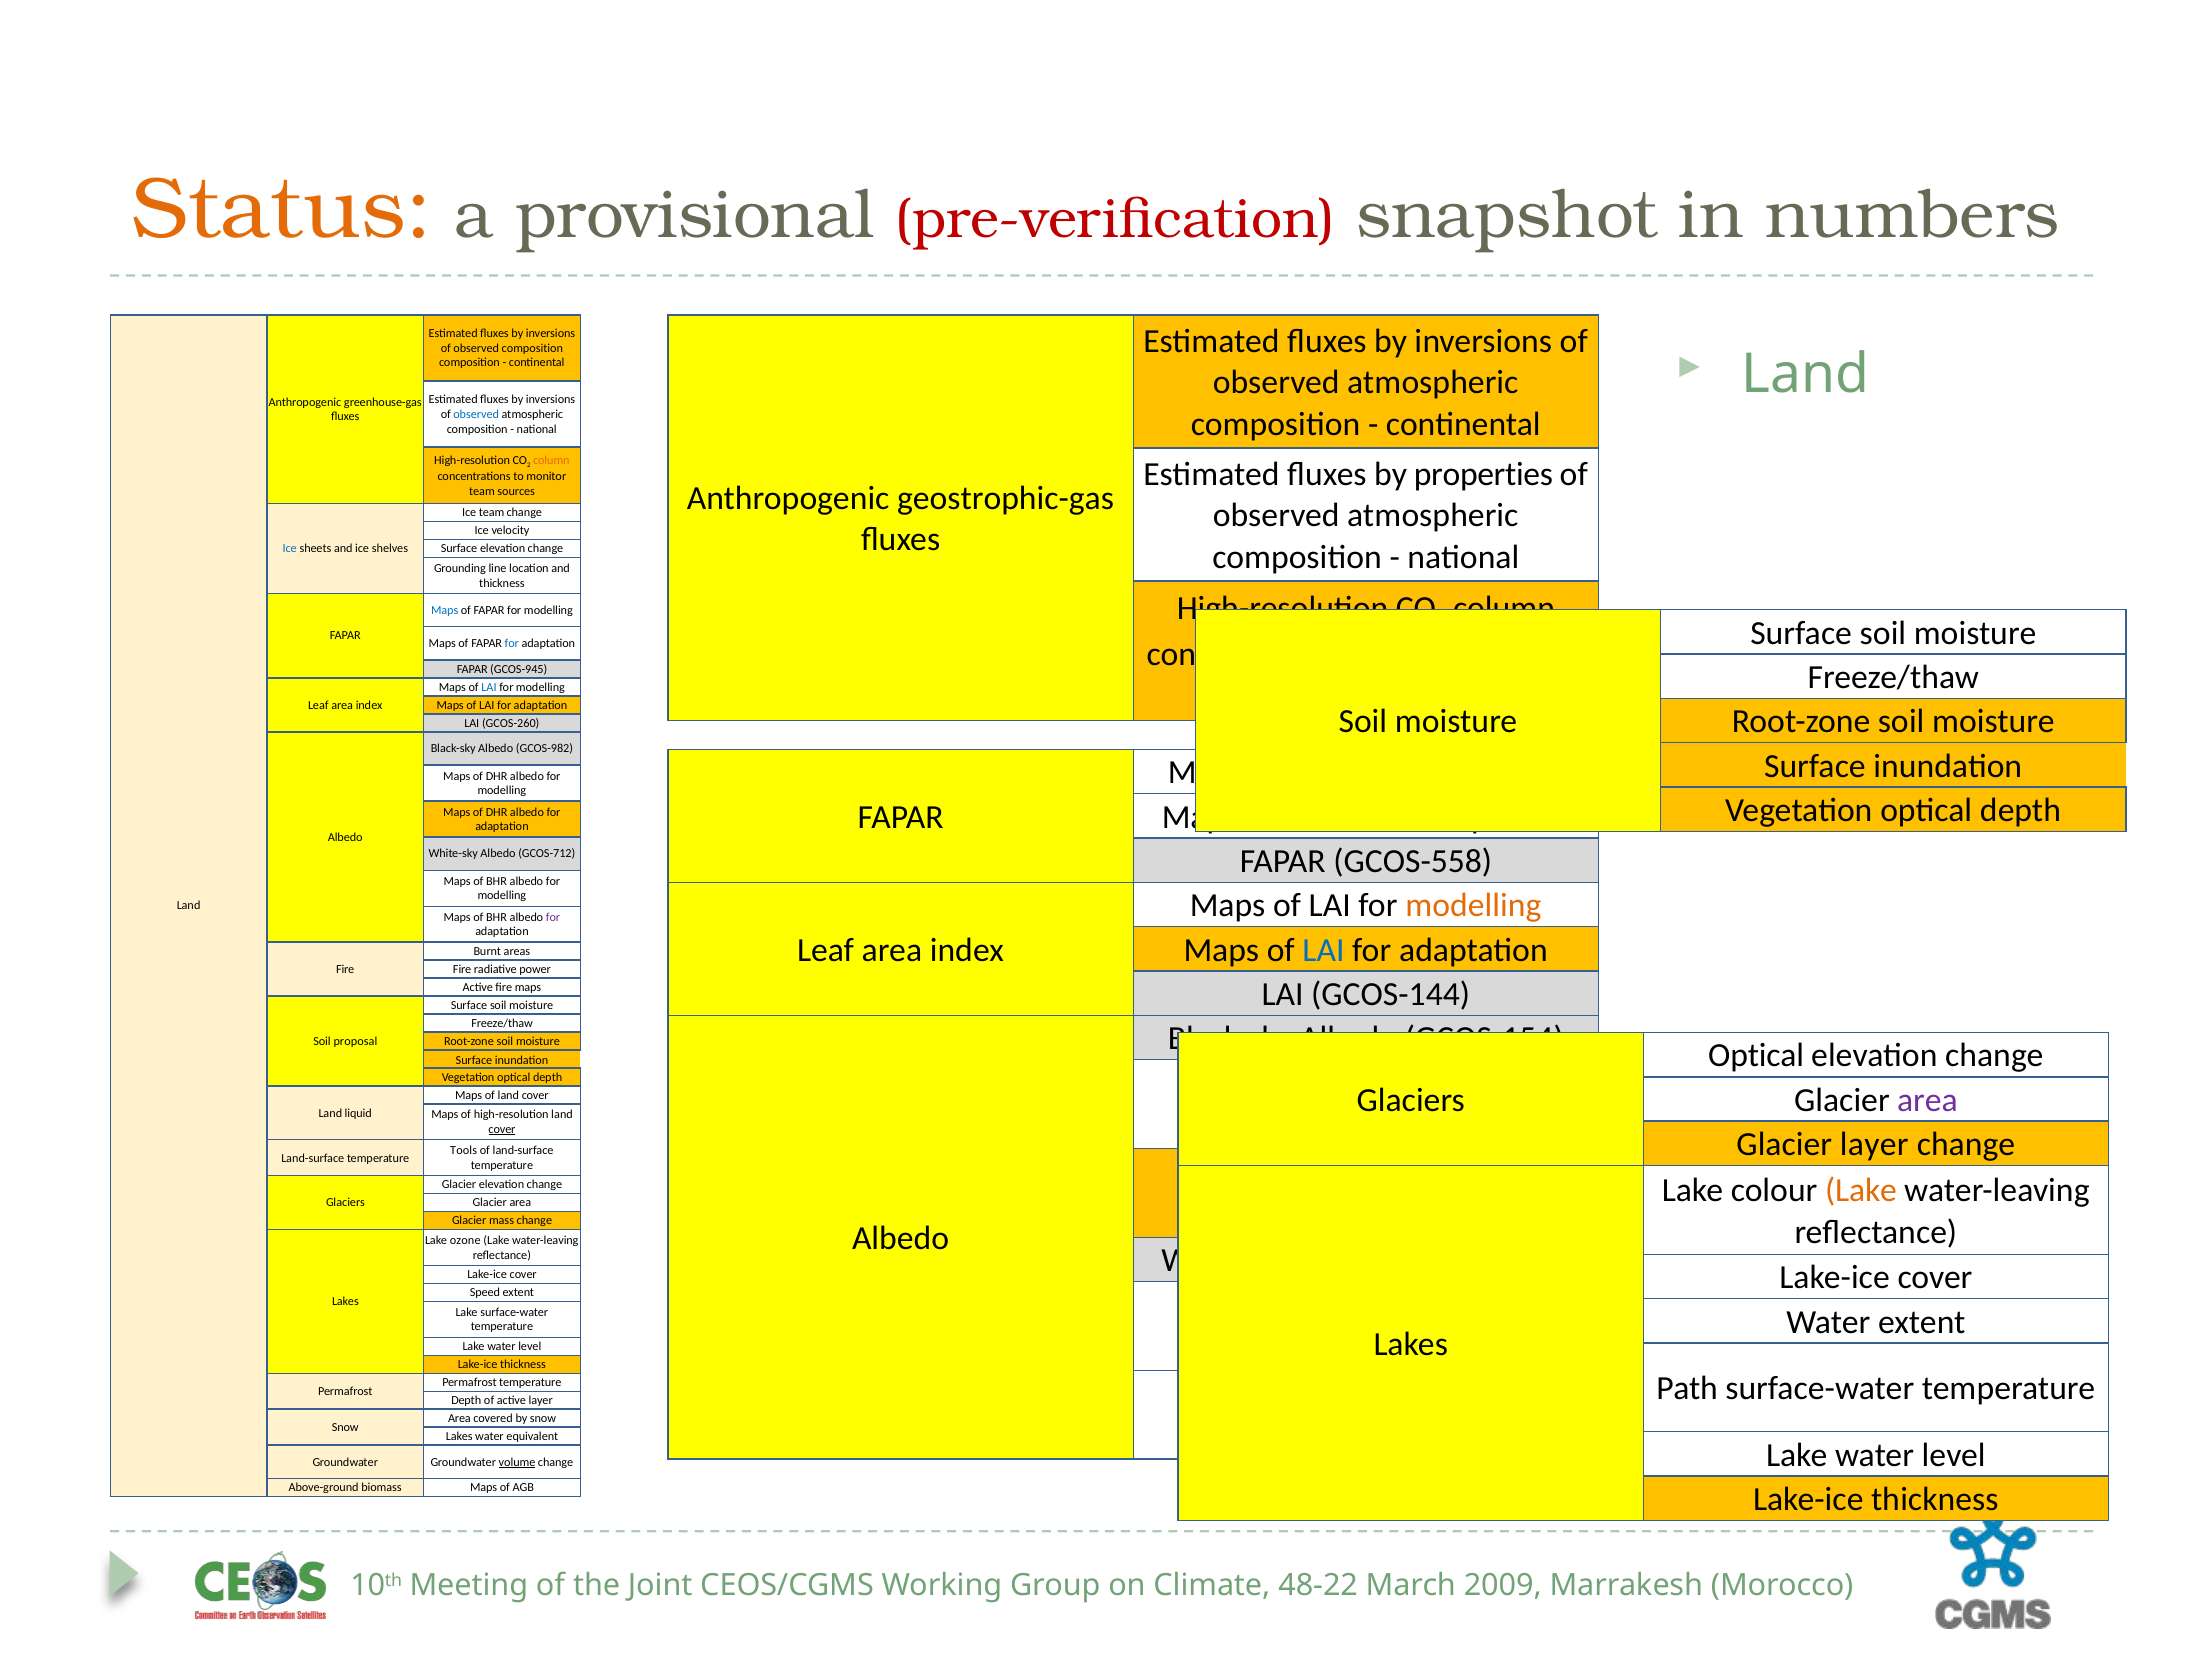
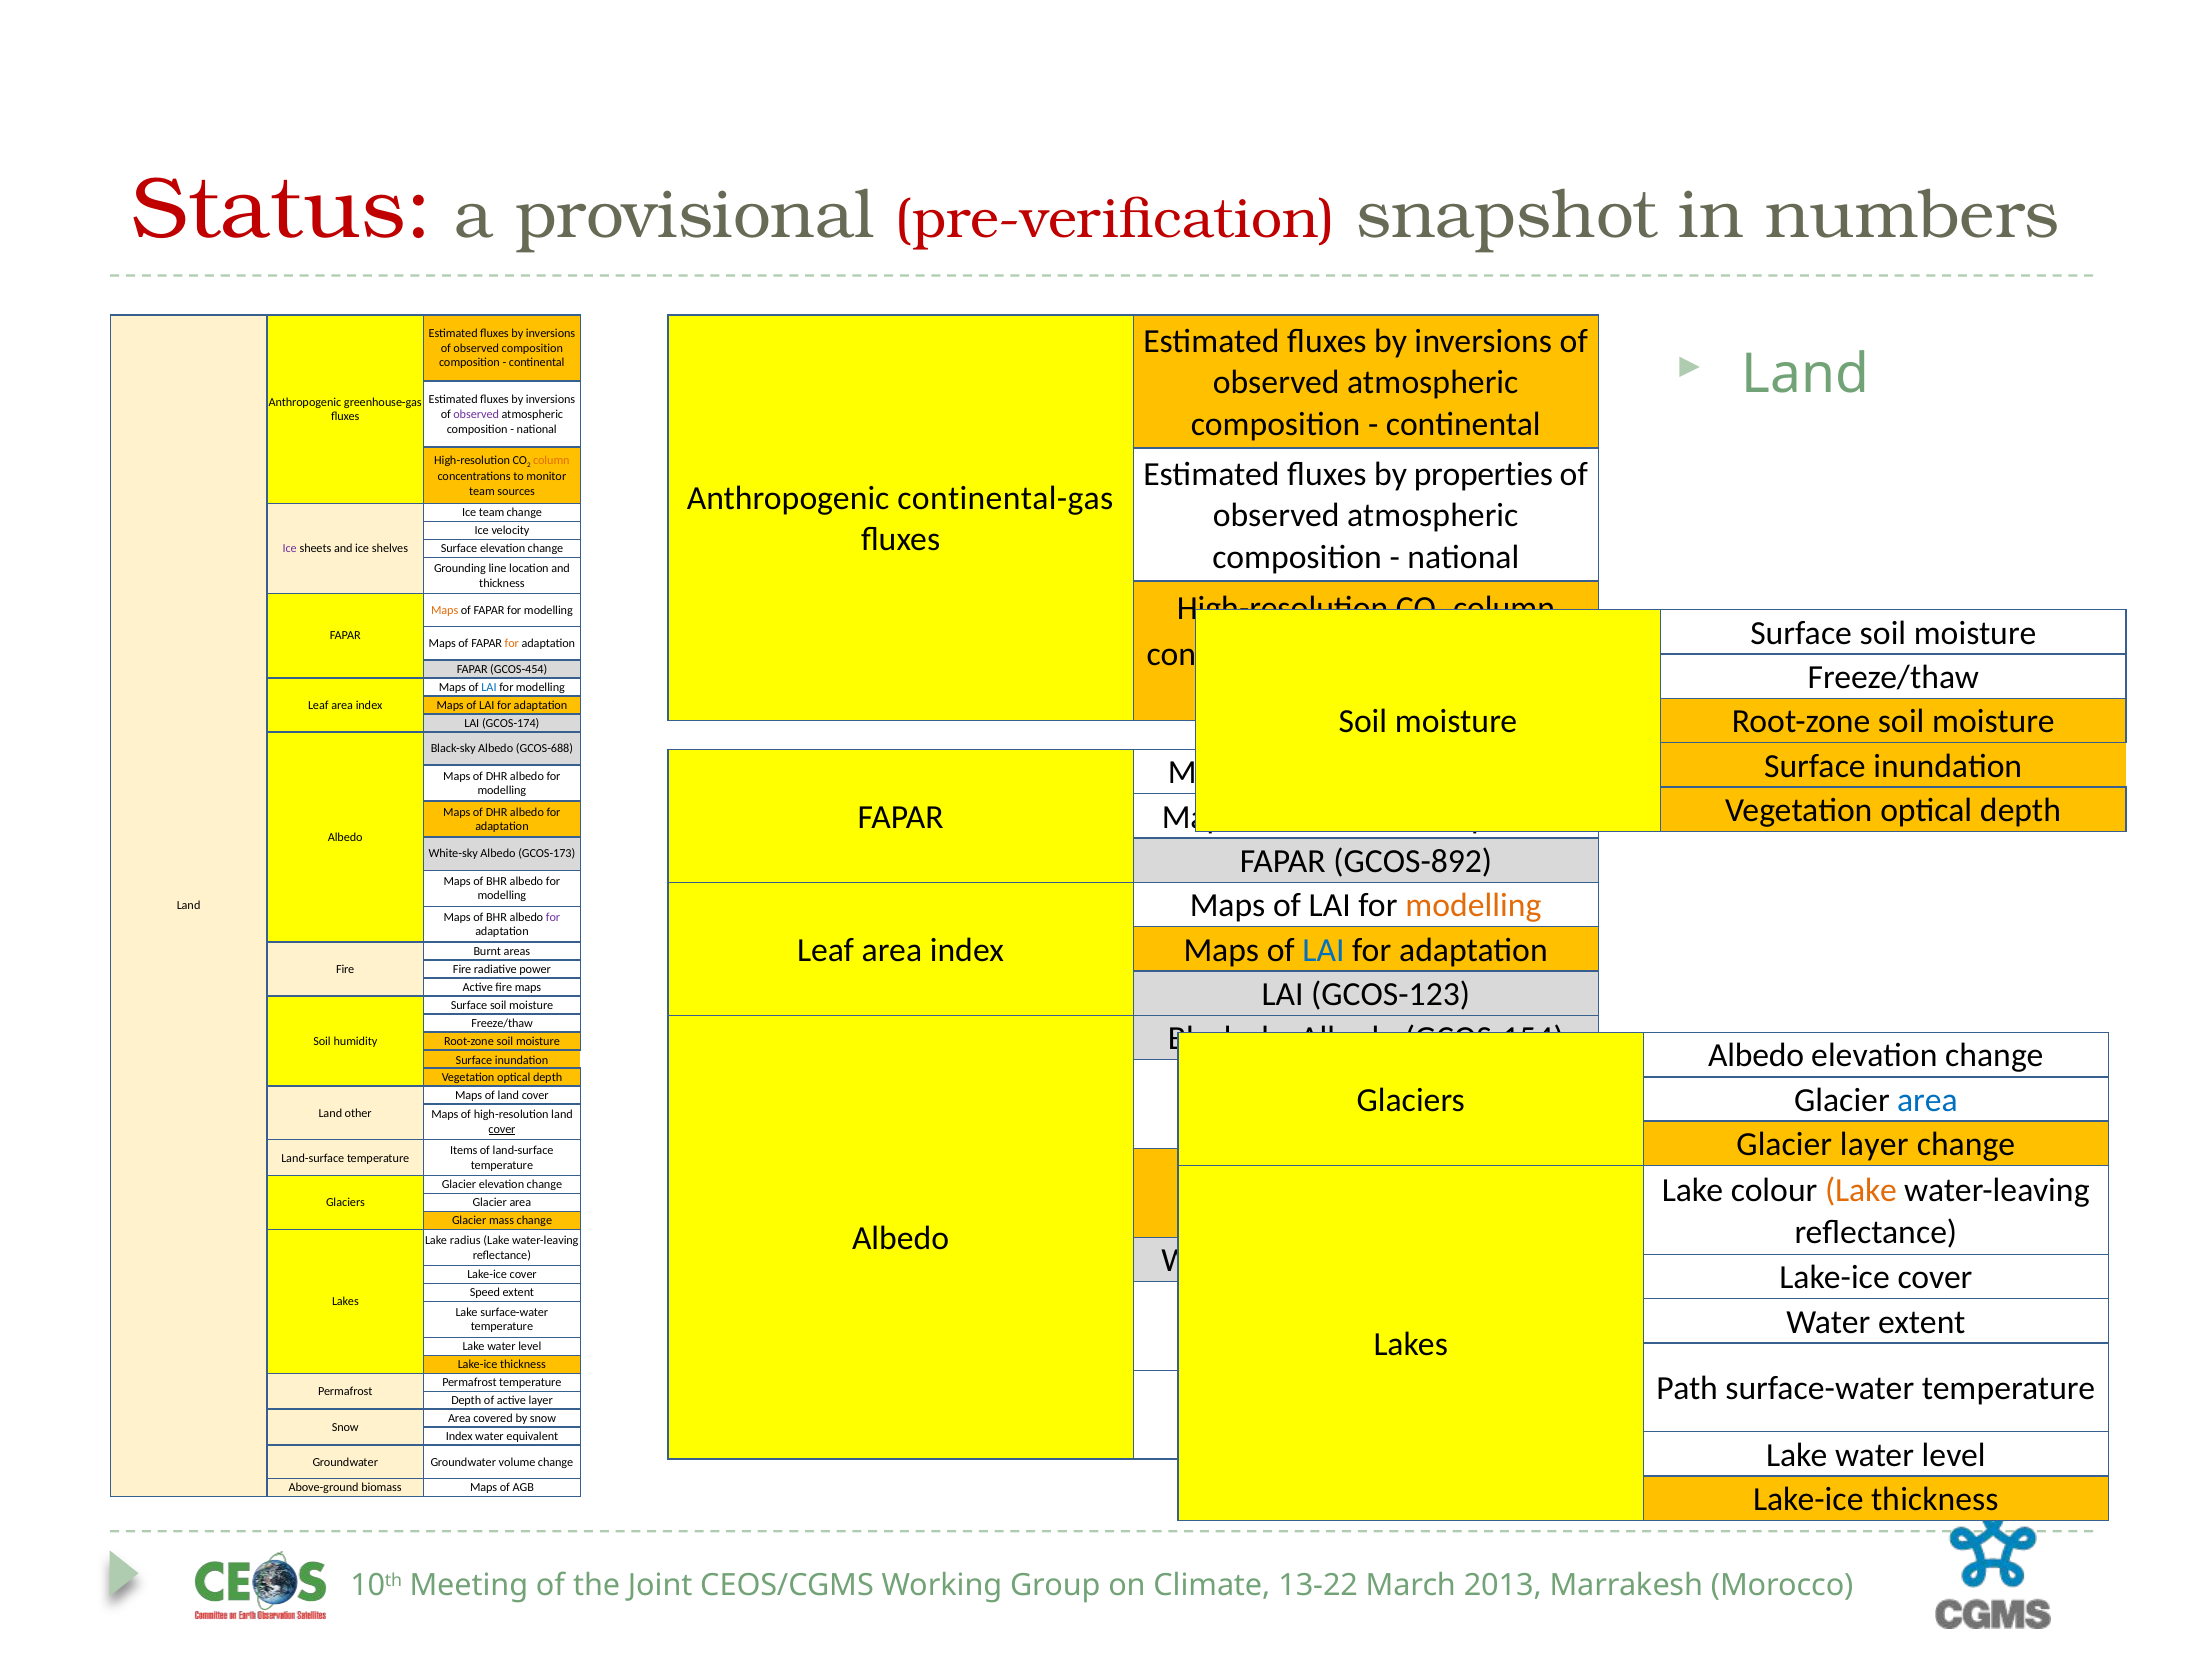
Status colour: orange -> red
observed at (476, 414) colour: blue -> purple
geostrophic-gas: geostrophic-gas -> continental-gas
Ice at (290, 549) colour: blue -> purple
Maps at (445, 610) colour: blue -> orange
for at (512, 644) colour: blue -> orange
GCOS-945: GCOS-945 -> GCOS-454
GCOS-260: GCOS-260 -> GCOS-174
GCOS-982: GCOS-982 -> GCOS-688
GCOS-558: GCOS-558 -> GCOS-892
GCOS-712: GCOS-712 -> GCOS-173
GCOS-144: GCOS-144 -> GCOS-123
proposal: proposal -> humidity
Optical at (1756, 1056): Optical -> Albedo
area at (1927, 1100) colour: purple -> blue
liquid: liquid -> other
Tools: Tools -> Items
ozone: ozone -> radius
Lakes at (459, 1436): Lakes -> Index
volume underline: present -> none
48-22: 48-22 -> 13-22
2009: 2009 -> 2013
